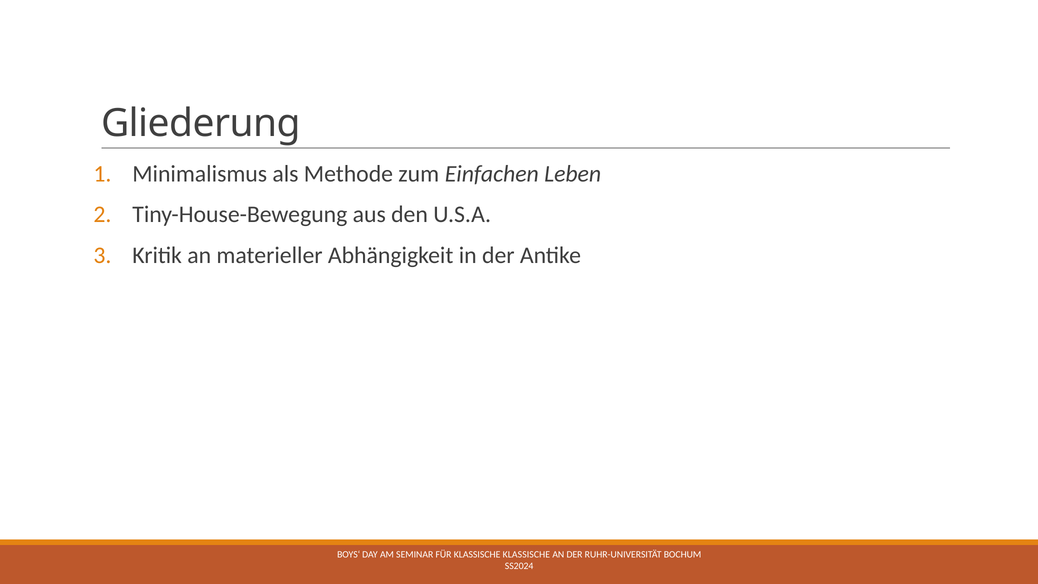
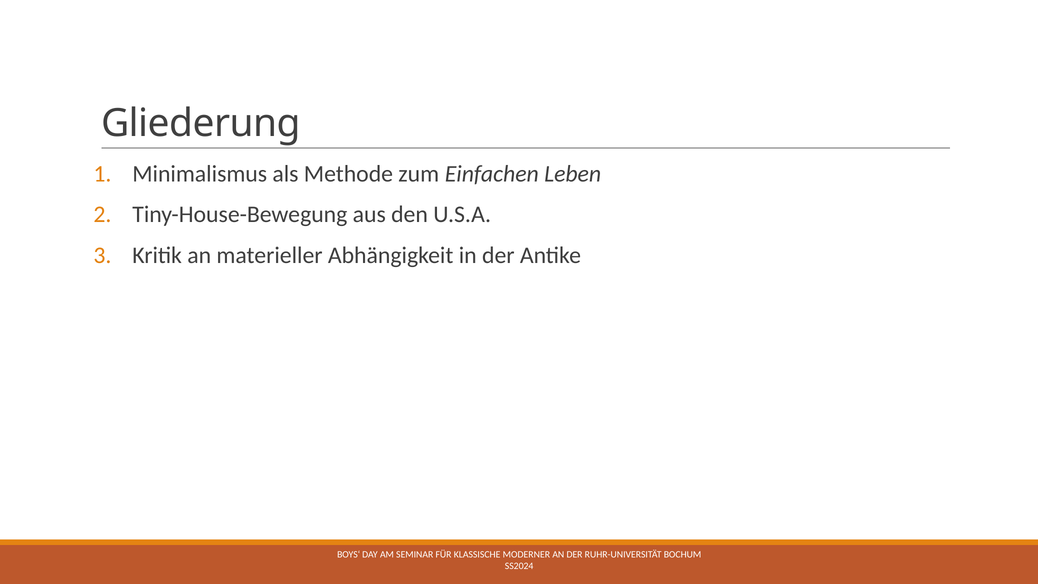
KLASSISCHE KLASSISCHE: KLASSISCHE -> MODERNER
